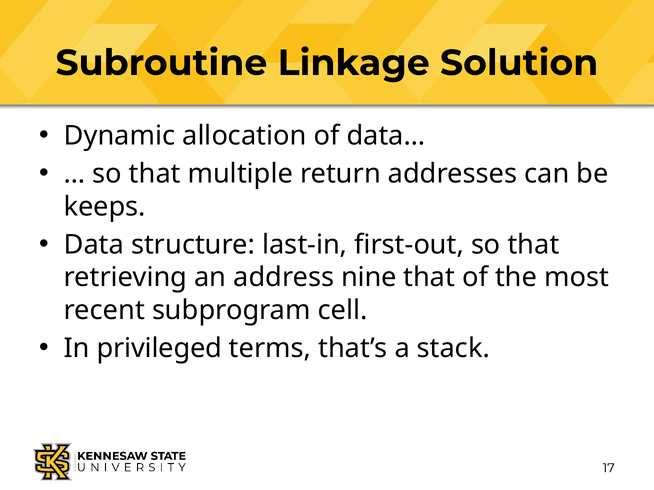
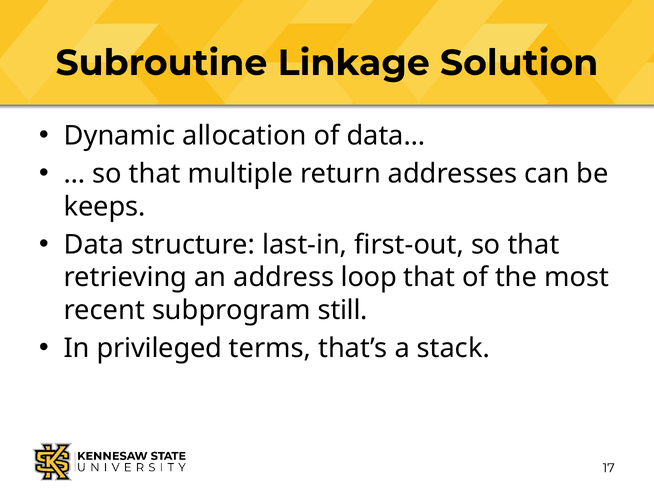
nine: nine -> loop
cell: cell -> still
